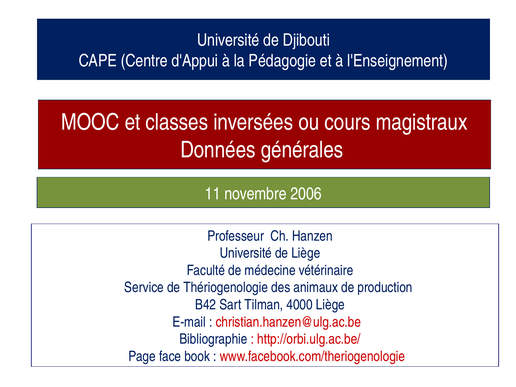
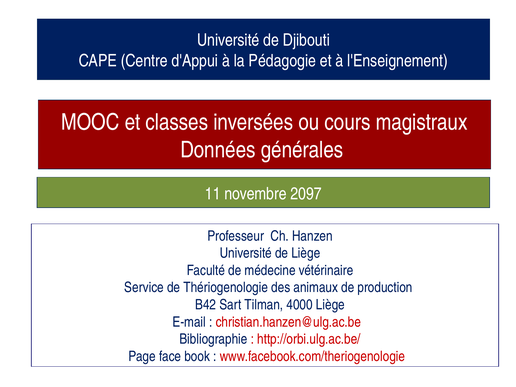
2006: 2006 -> 2097
